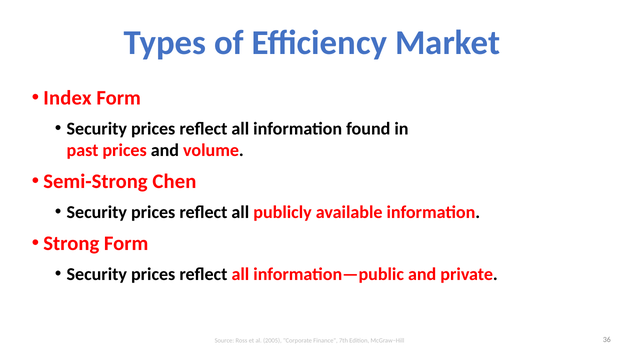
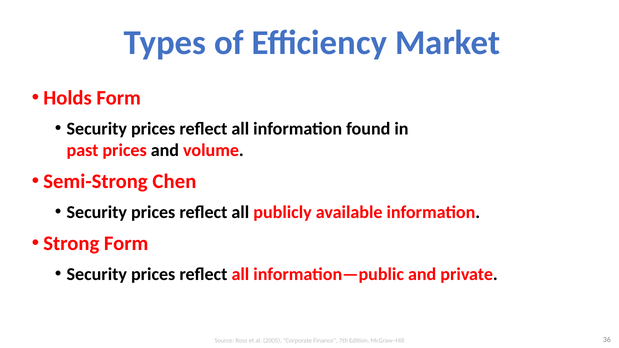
Index: Index -> Holds
